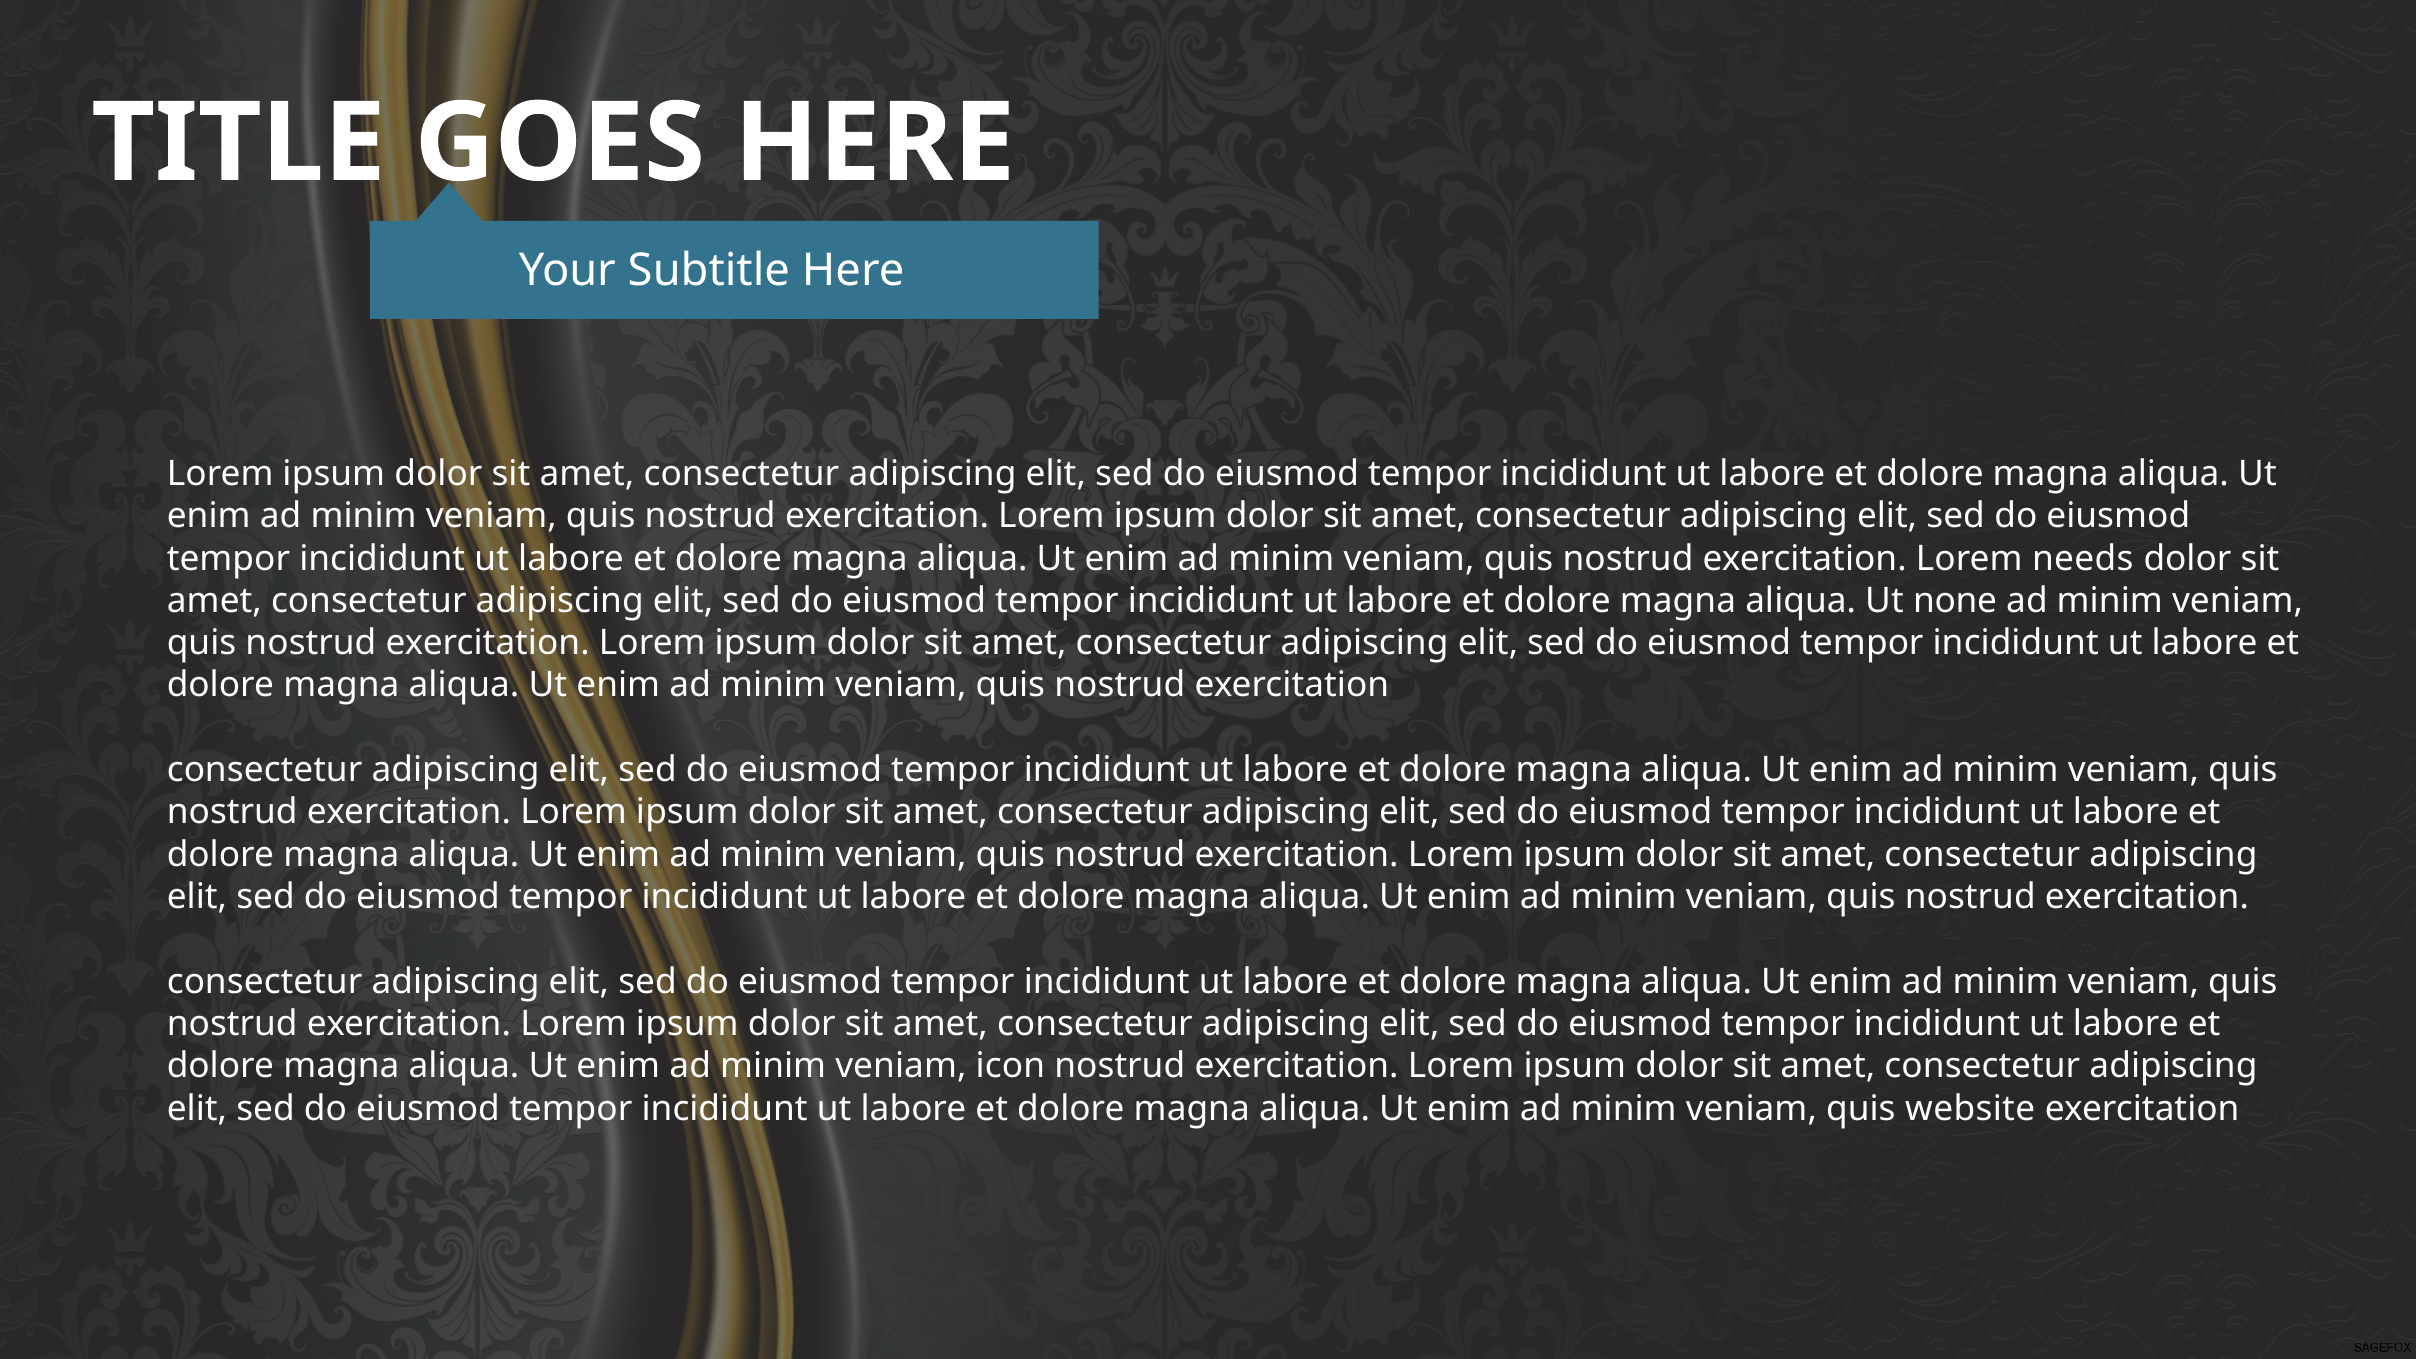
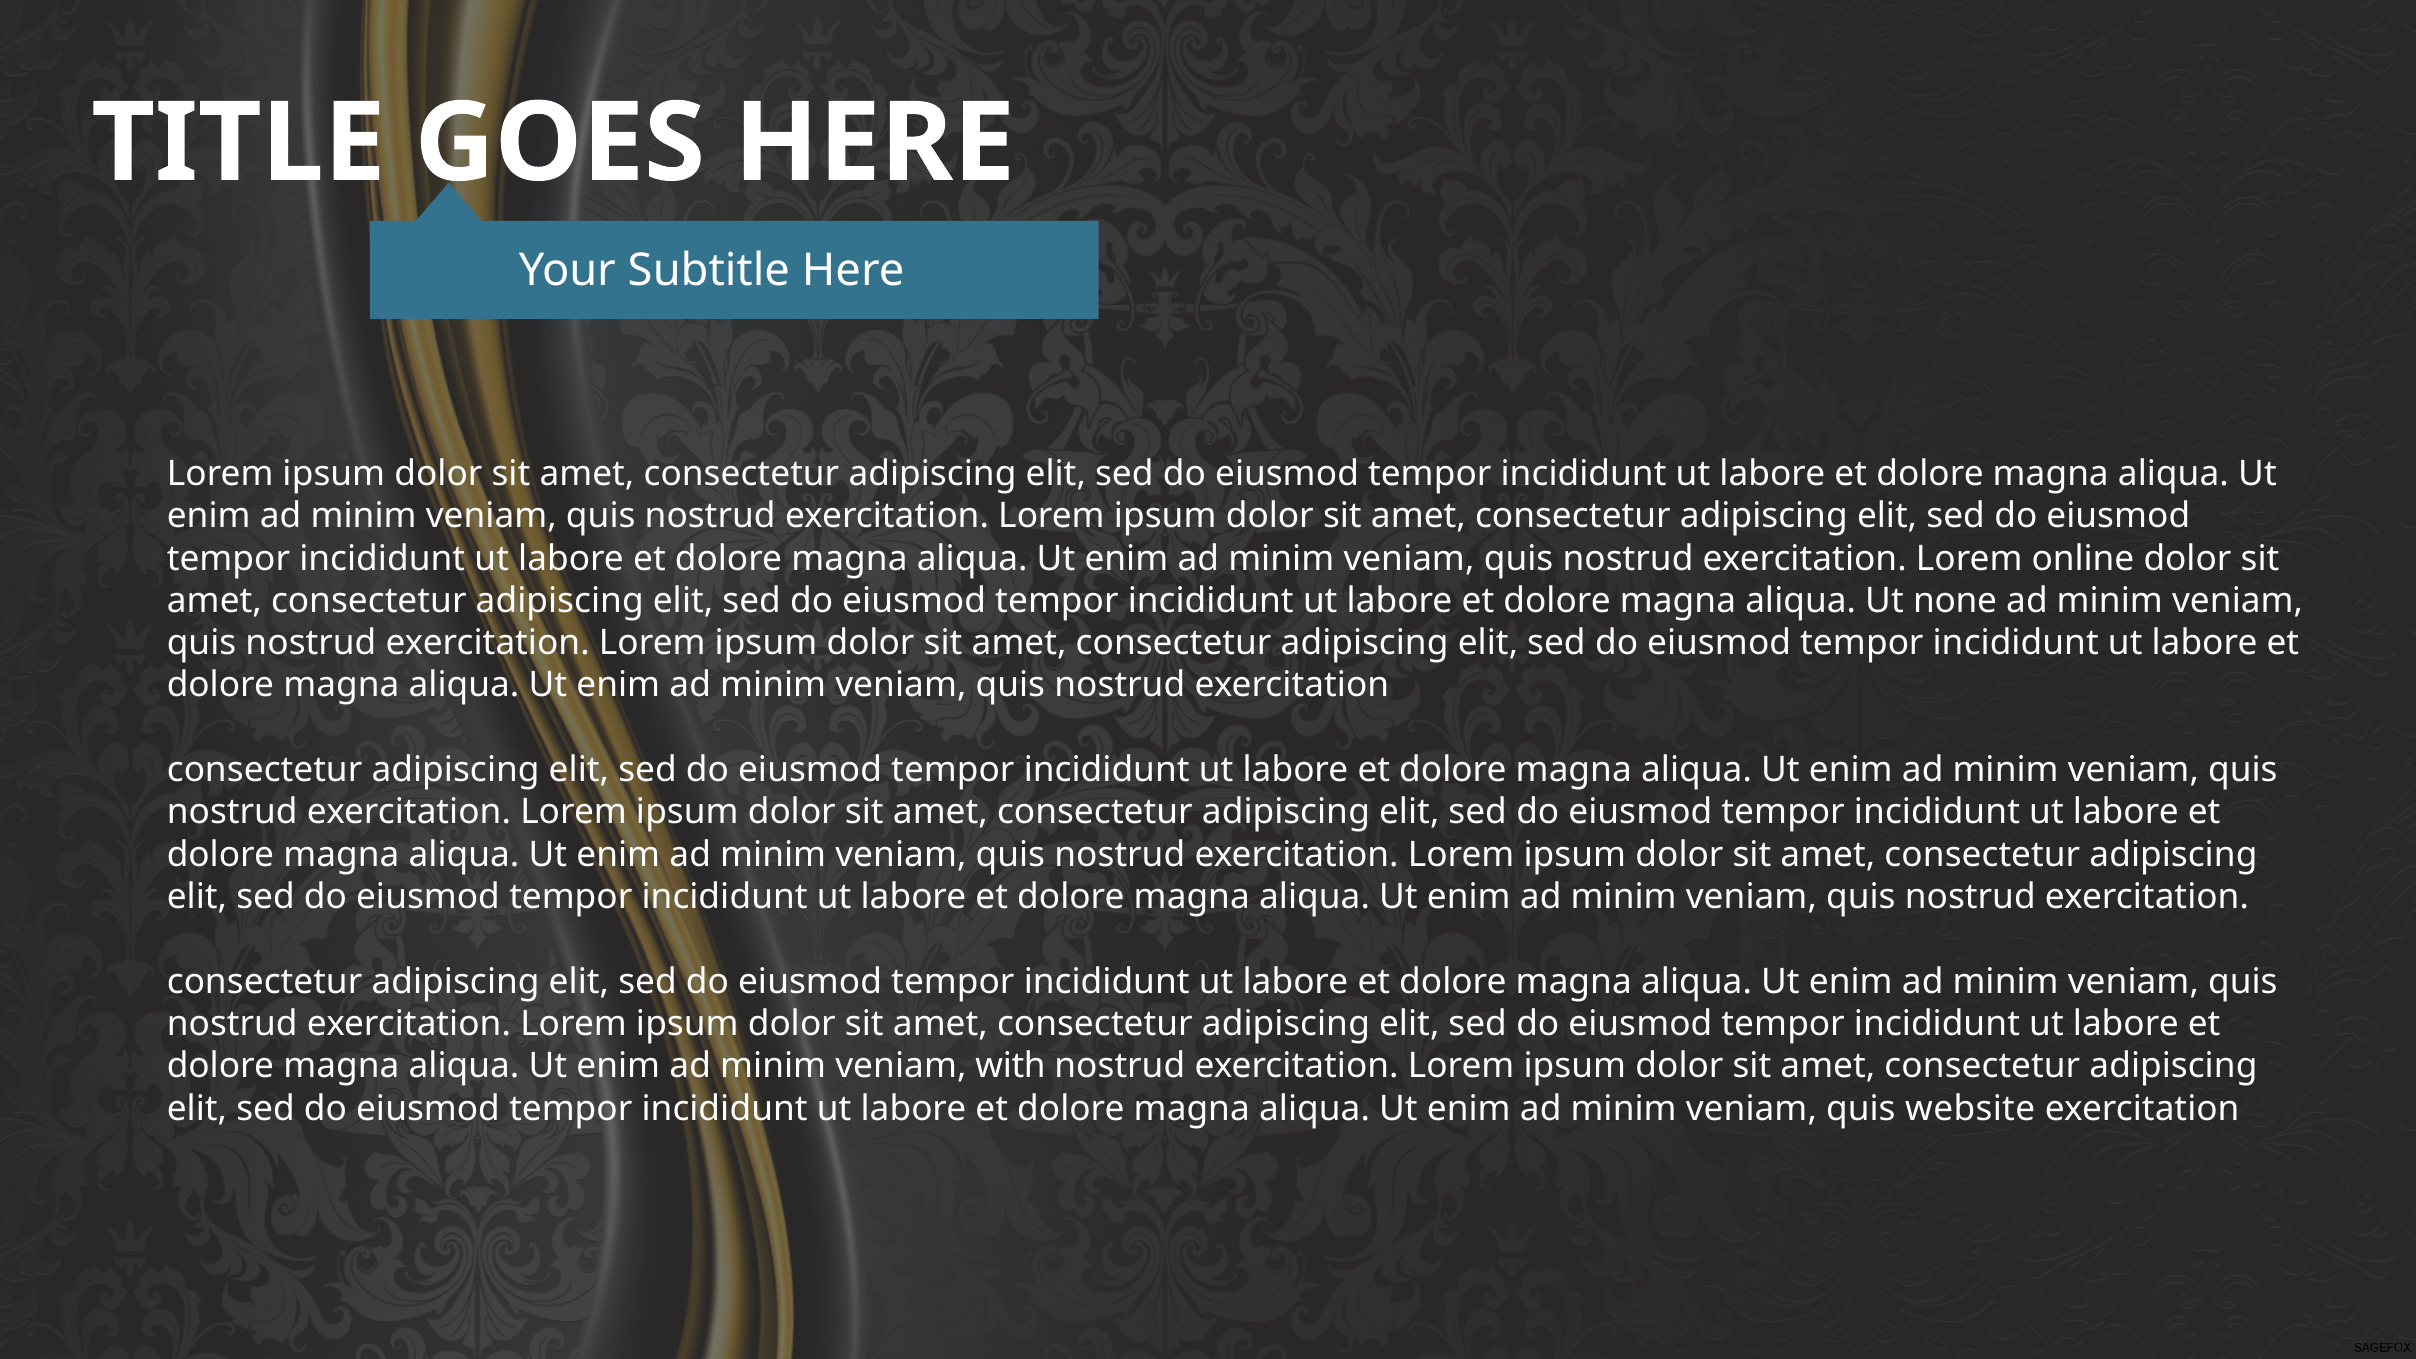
needs: needs -> online
icon: icon -> with
